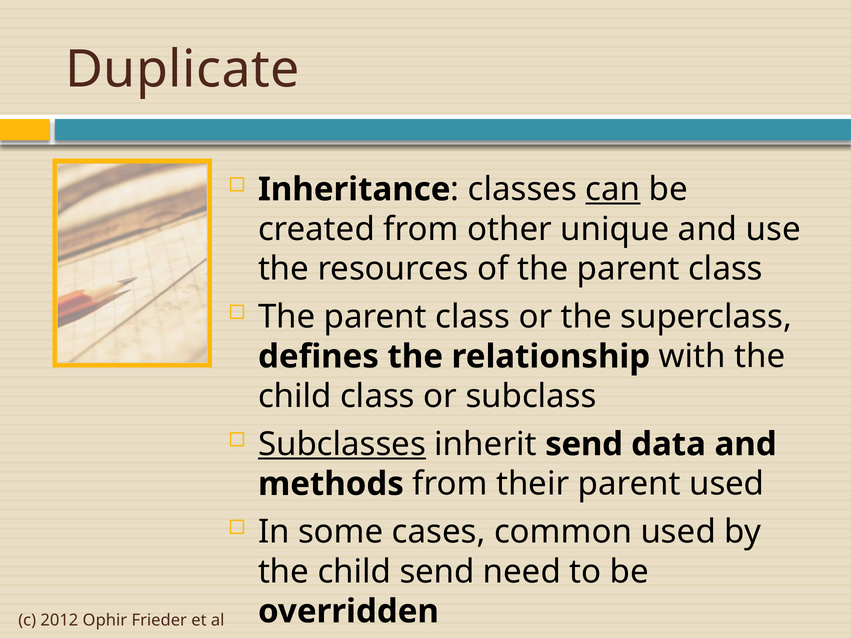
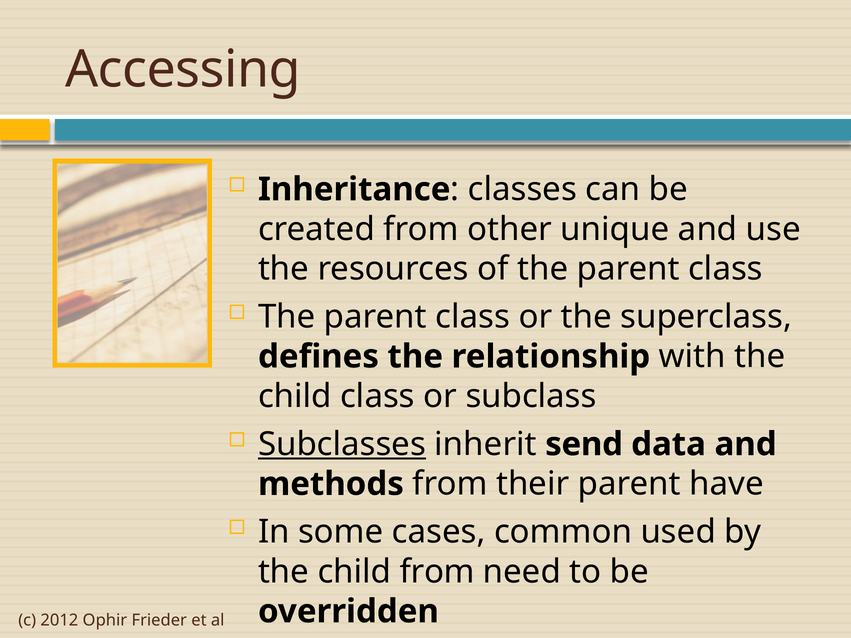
Duplicate: Duplicate -> Accessing
can underline: present -> none
parent used: used -> have
child send: send -> from
